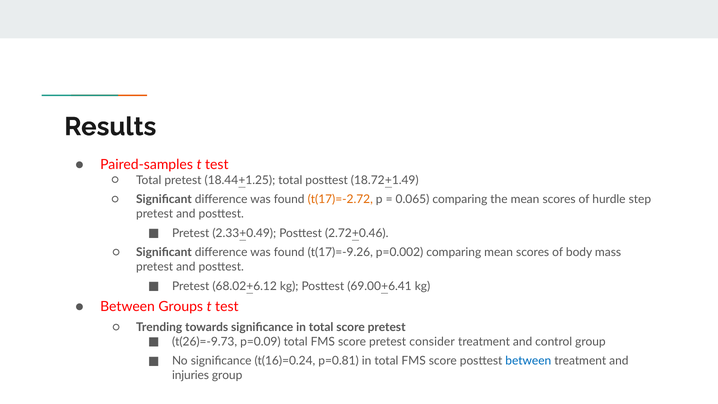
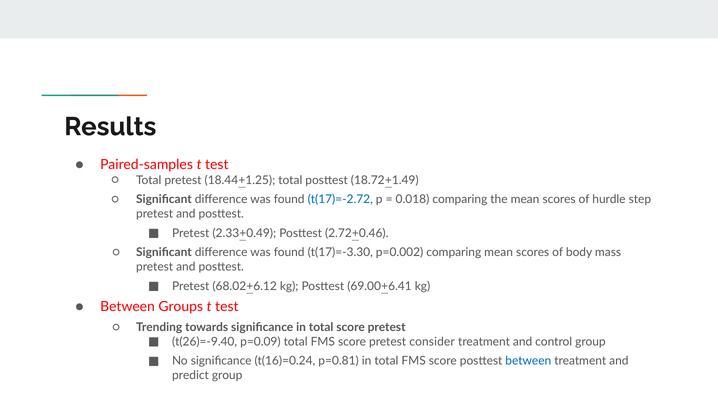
t(17)=-2.72 colour: orange -> blue
0.065: 0.065 -> 0.018
t(17)=-9.26: t(17)=-9.26 -> t(17)=-3.30
t(26)=-9.73: t(26)=-9.73 -> t(26)=-9.40
injuries: injuries -> predict
